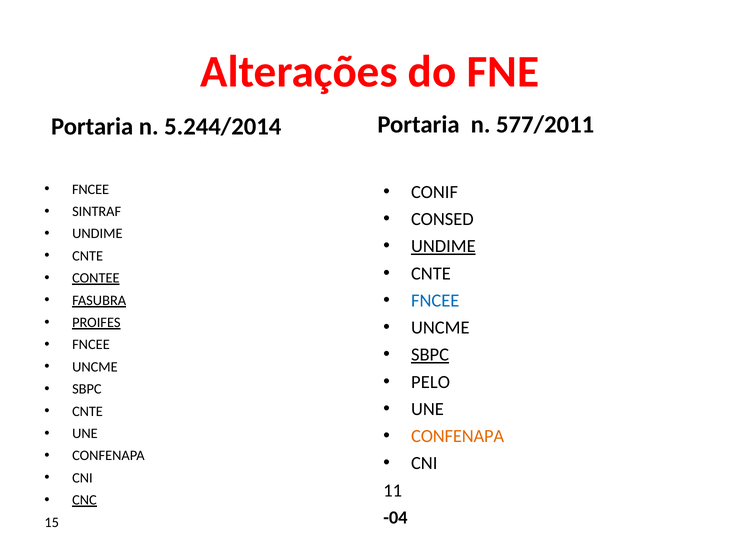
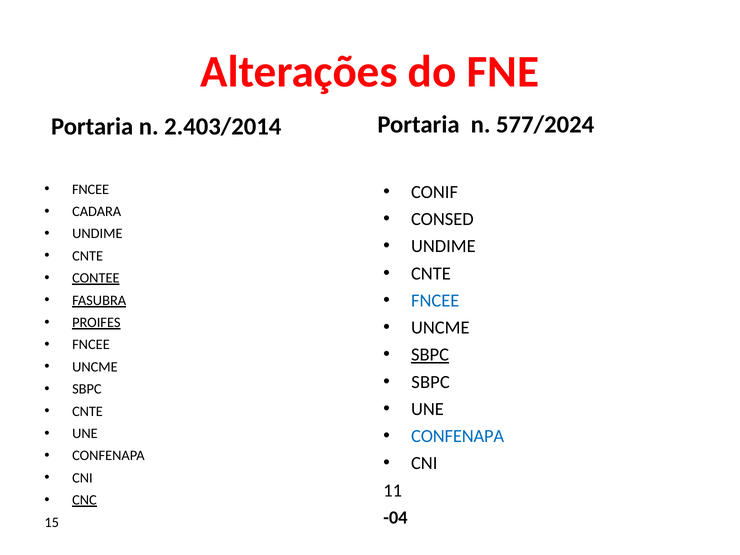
577/2011: 577/2011 -> 577/2024
5.244/2014: 5.244/2014 -> 2.403/2014
SINTRAF: SINTRAF -> CADARA
UNDIME at (443, 246) underline: present -> none
PELO at (431, 382): PELO -> SBPC
CONFENAPA at (458, 436) colour: orange -> blue
